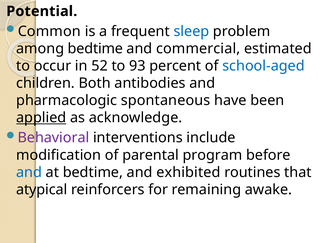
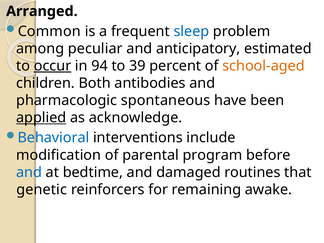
Potential: Potential -> Arranged
among bedtime: bedtime -> peculiar
commercial: commercial -> anticipatory
occur underline: none -> present
52: 52 -> 94
93: 93 -> 39
school-aged colour: blue -> orange
Behavioral colour: purple -> blue
exhibited: exhibited -> damaged
atypical: atypical -> genetic
